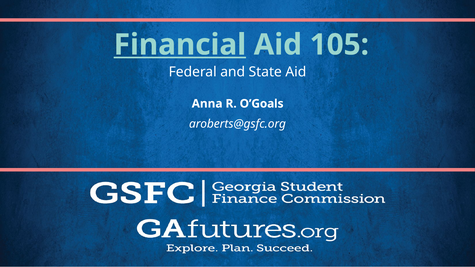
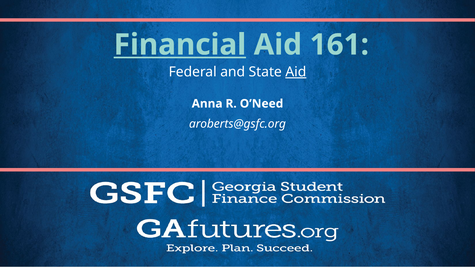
105: 105 -> 161
Aid at (296, 72) underline: none -> present
O’Goals: O’Goals -> O’Need
